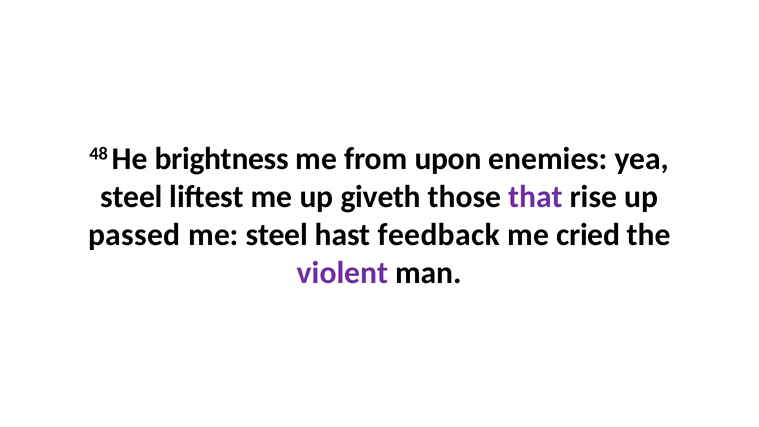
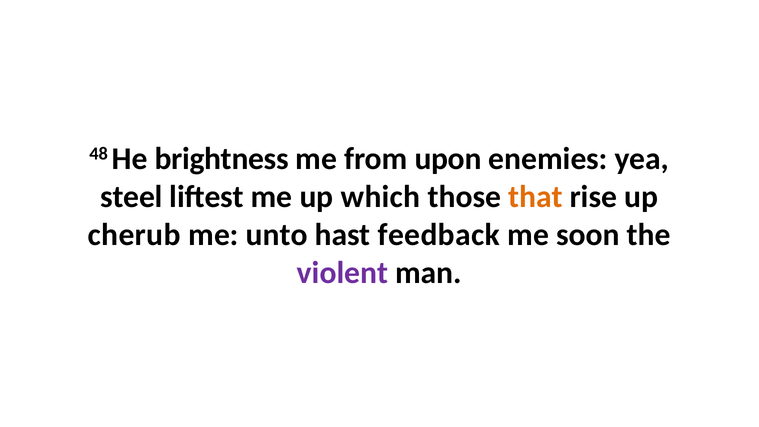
giveth: giveth -> which
that colour: purple -> orange
passed: passed -> cherub
me steel: steel -> unto
cried: cried -> soon
